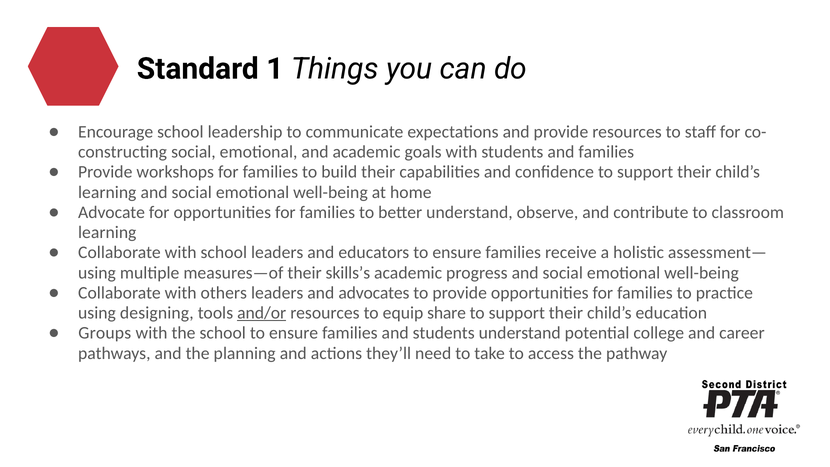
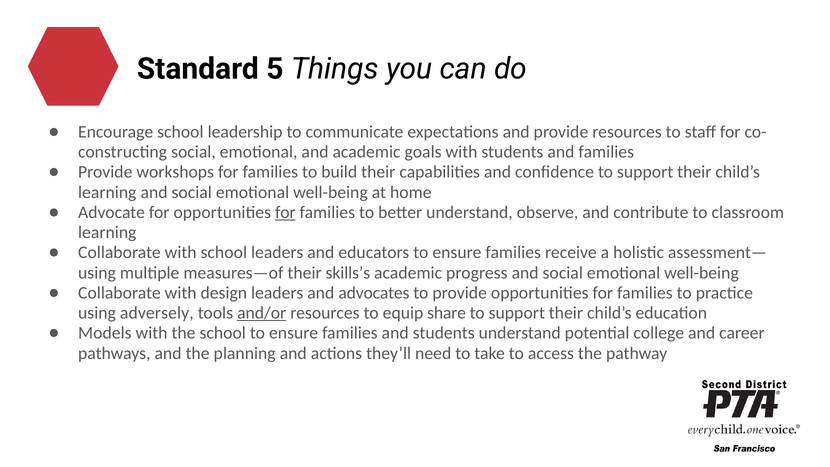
1: 1 -> 5
for at (285, 212) underline: none -> present
others: others -> design
designing: designing -> adversely
Groups: Groups -> Models
